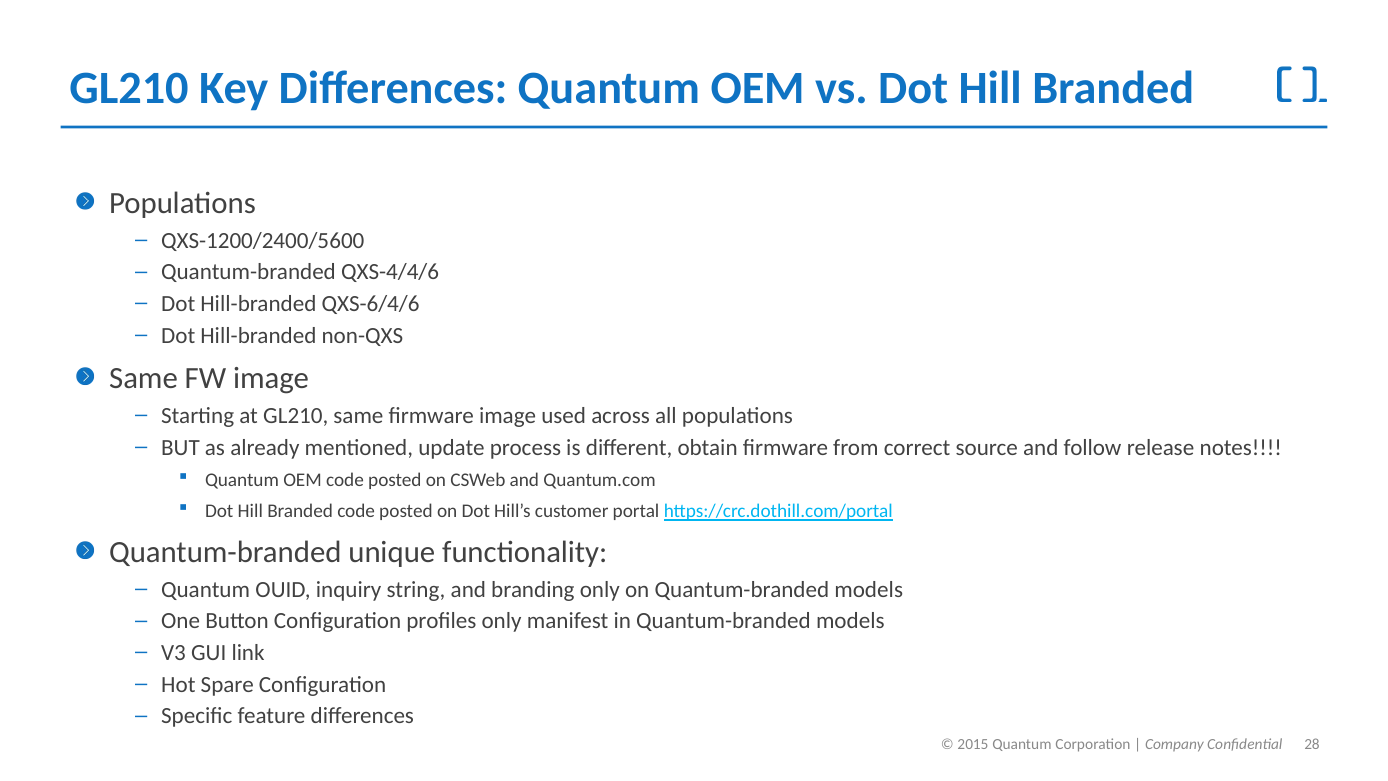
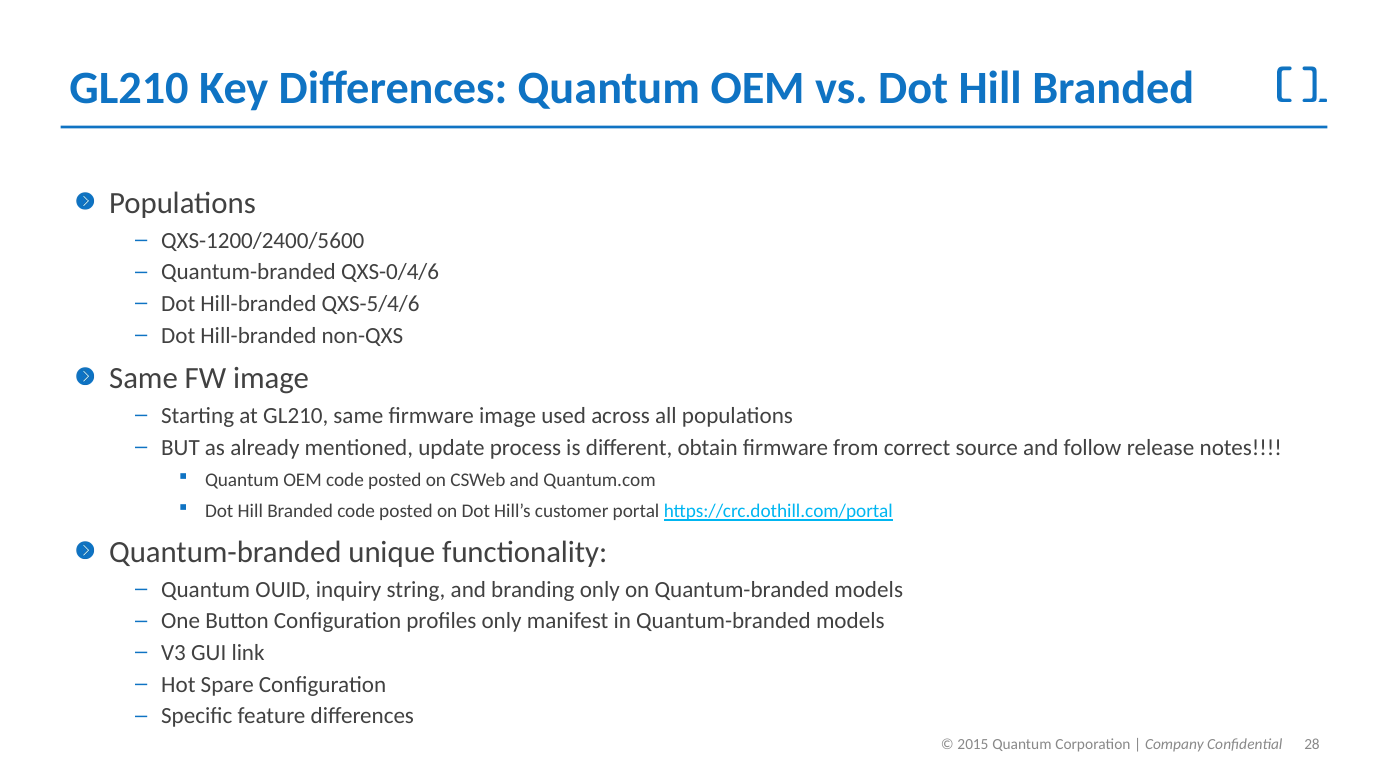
QXS-4/4/6: QXS-4/4/6 -> QXS-0/4/6
QXS-6/4/6: QXS-6/4/6 -> QXS-5/4/6
